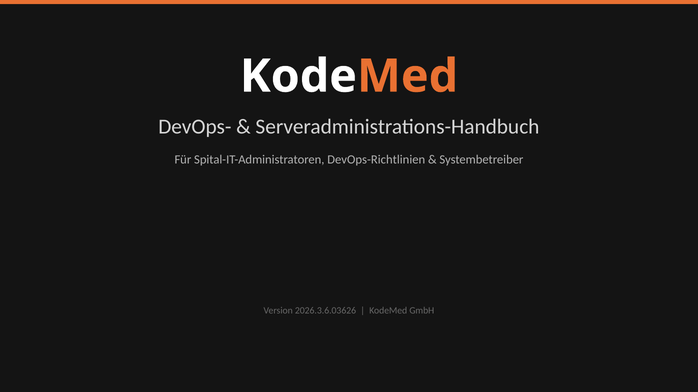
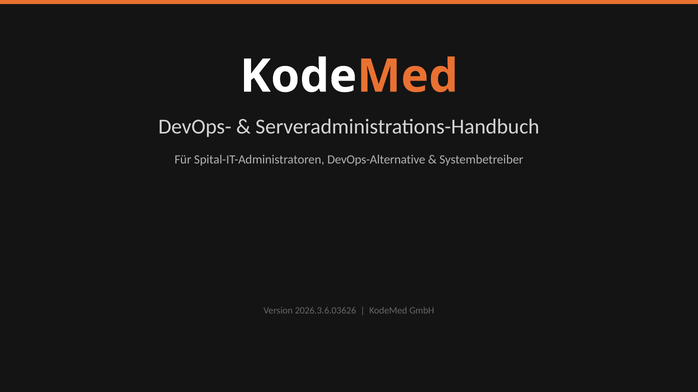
DevOps-Richtlinien: DevOps-Richtlinien -> DevOps-Alternative
